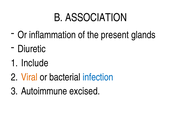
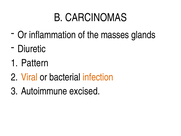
ASSOCIATION: ASSOCIATION -> CARCINOMAS
present: present -> masses
Include: Include -> Pattern
infection colour: blue -> orange
